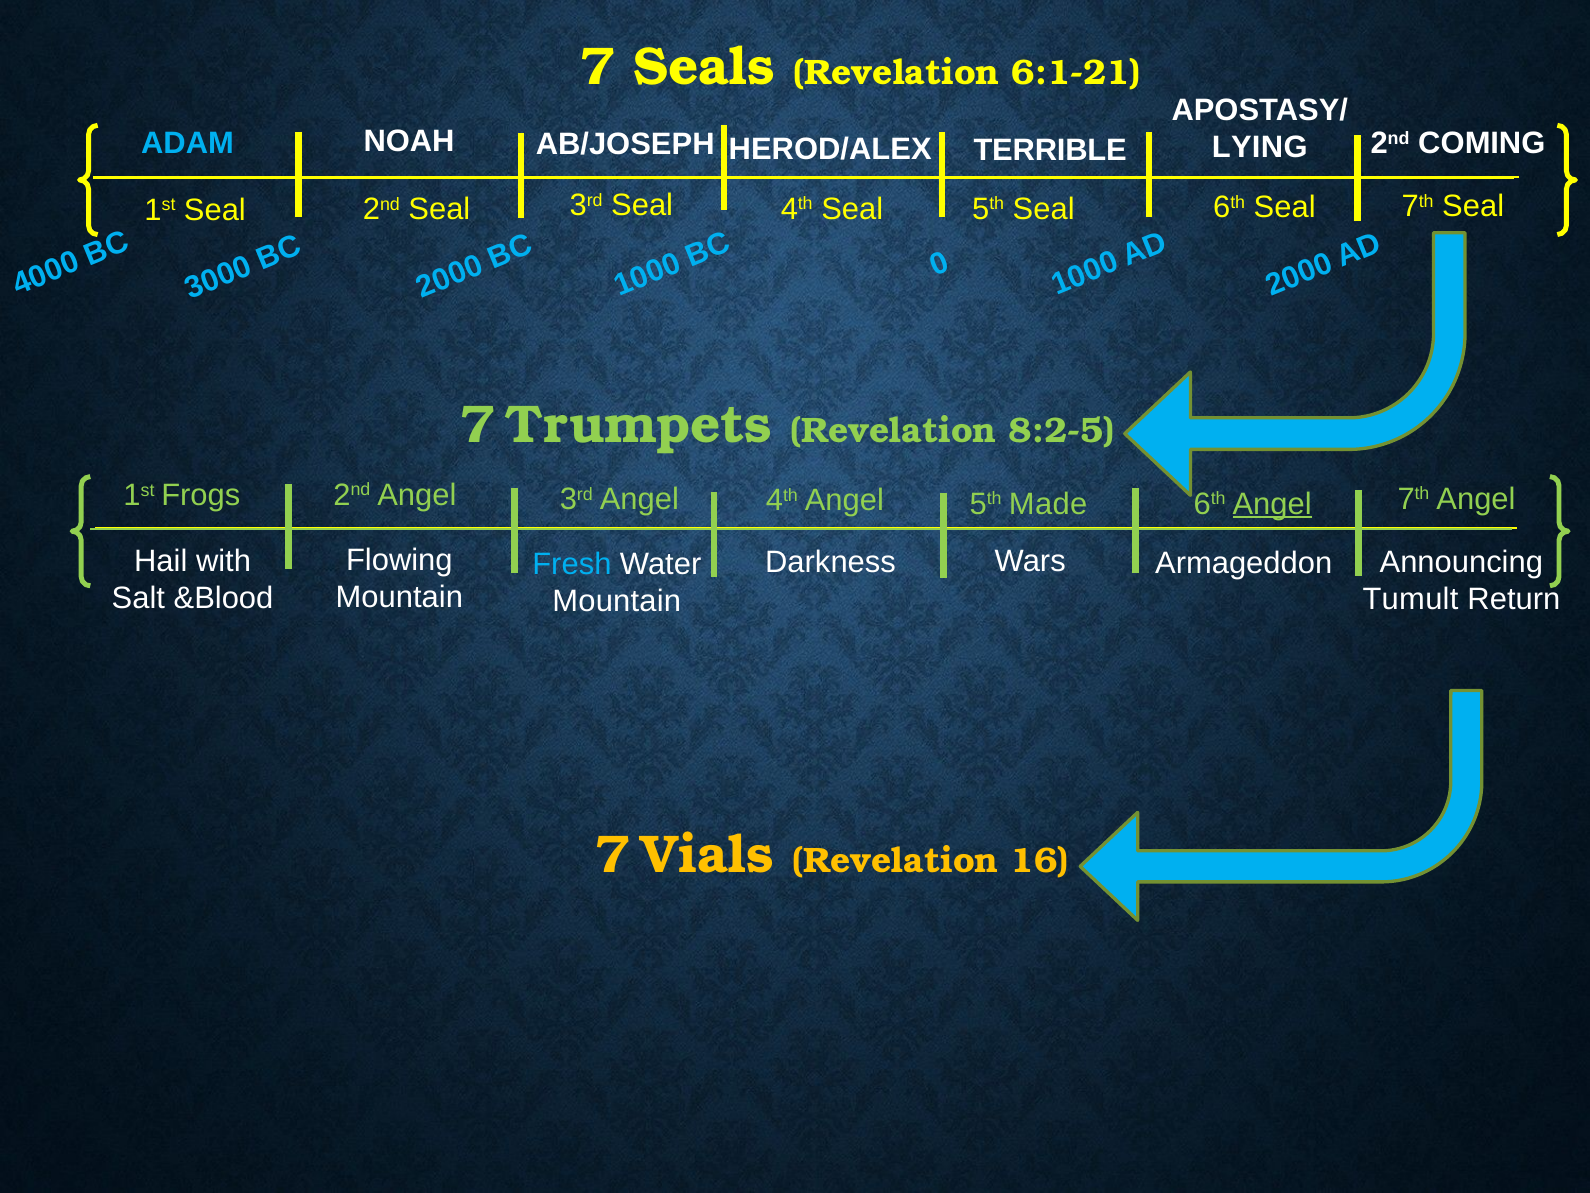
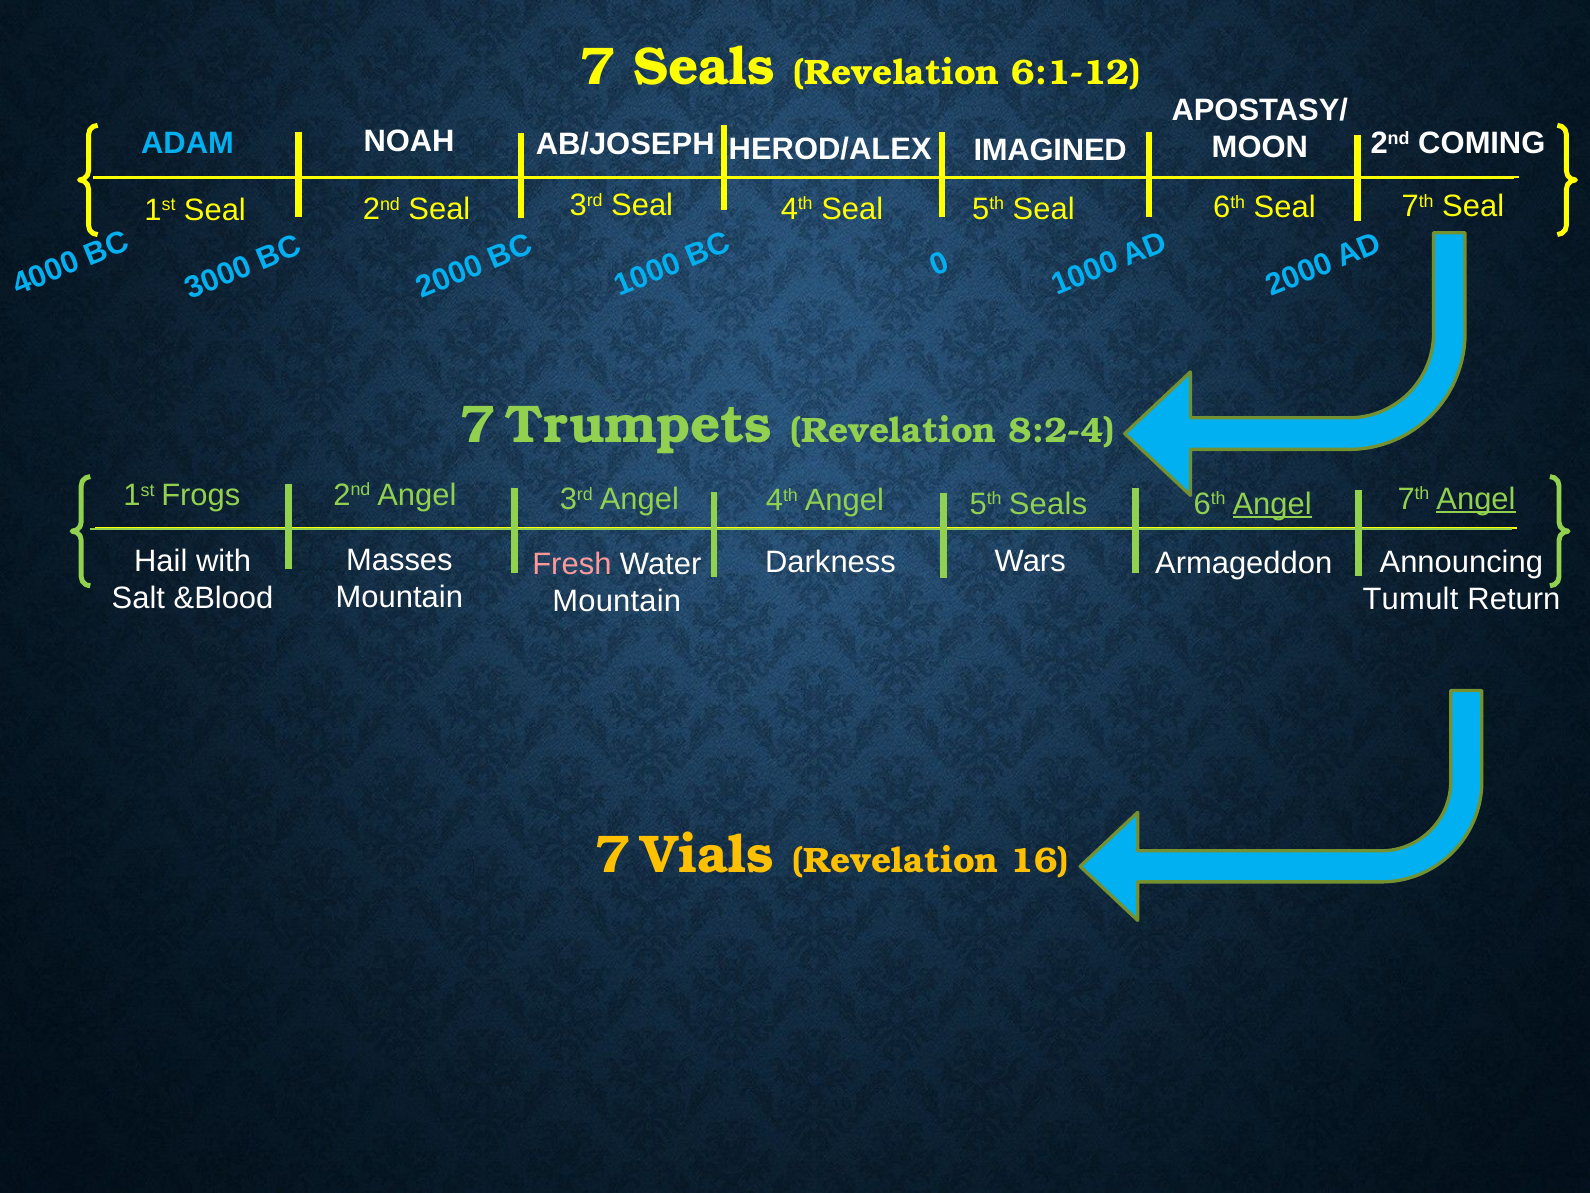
6:1-21: 6:1-21 -> 6:1-12
TERRIBLE: TERRIBLE -> IMAGINED
LYING: LYING -> MOON
8:2-5: 8:2-5 -> 8:2-4
5th Made: Made -> Seals
Angel at (1476, 499) underline: none -> present
Flowing: Flowing -> Masses
Fresh colour: light blue -> pink
